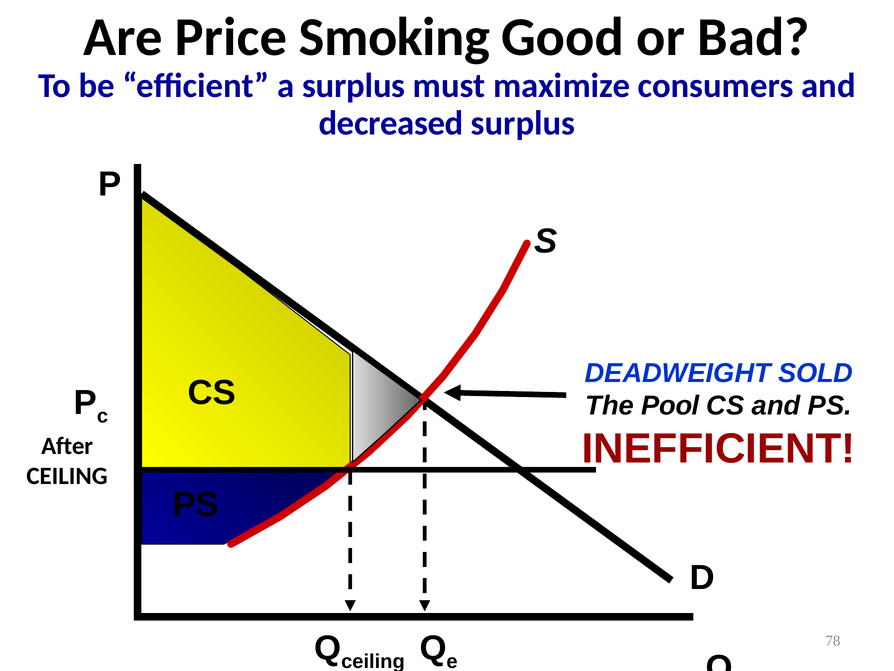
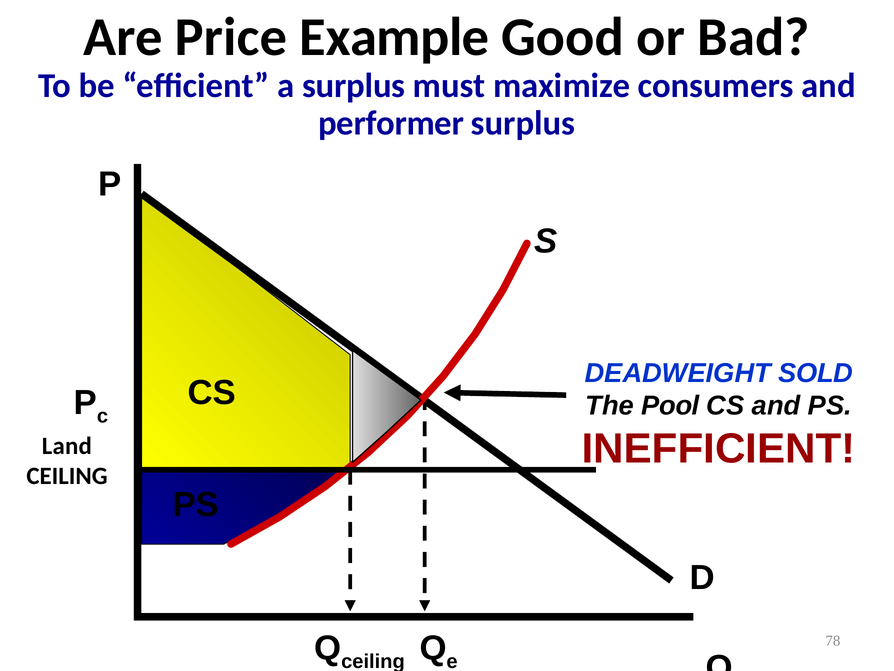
Smoking: Smoking -> Example
decreased: decreased -> performer
After: After -> Land
